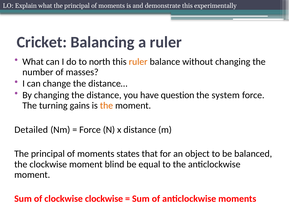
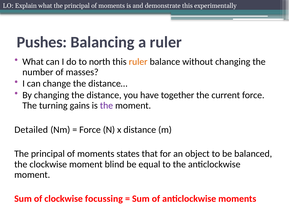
Cricket: Cricket -> Pushes
question: question -> together
system: system -> current
the at (106, 105) colour: orange -> purple
clockwise clockwise: clockwise -> focussing
